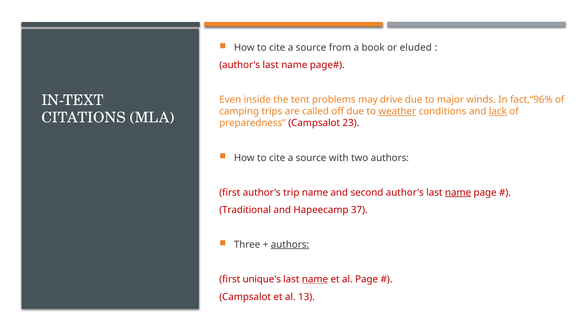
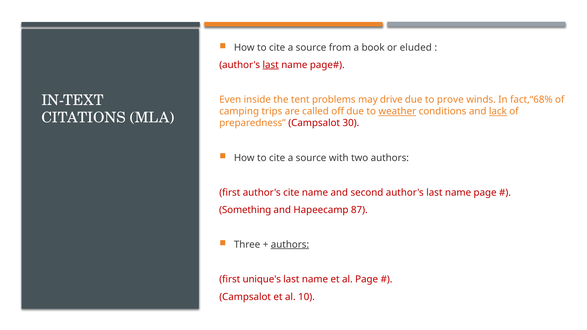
last at (271, 65) underline: none -> present
major: major -> prove
fact,“96%: fact,“96% -> fact,“68%
23: 23 -> 30
author's trip: trip -> cite
name at (458, 193) underline: present -> none
Traditional: Traditional -> Something
37: 37 -> 87
name at (315, 279) underline: present -> none
13: 13 -> 10
